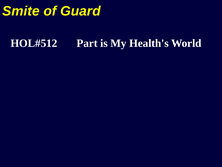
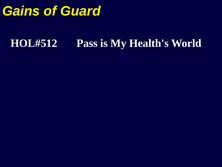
Smite: Smite -> Gains
Part: Part -> Pass
